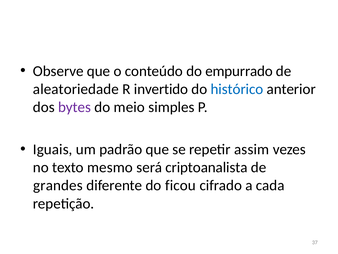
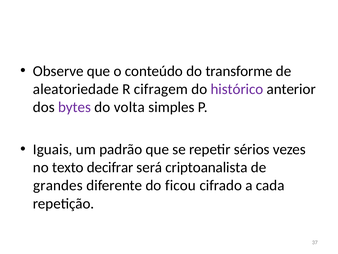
empurrado: empurrado -> transforme
invertido: invertido -> cifragem
histórico colour: blue -> purple
meio: meio -> volta
assim: assim -> sérios
mesmo: mesmo -> decifrar
